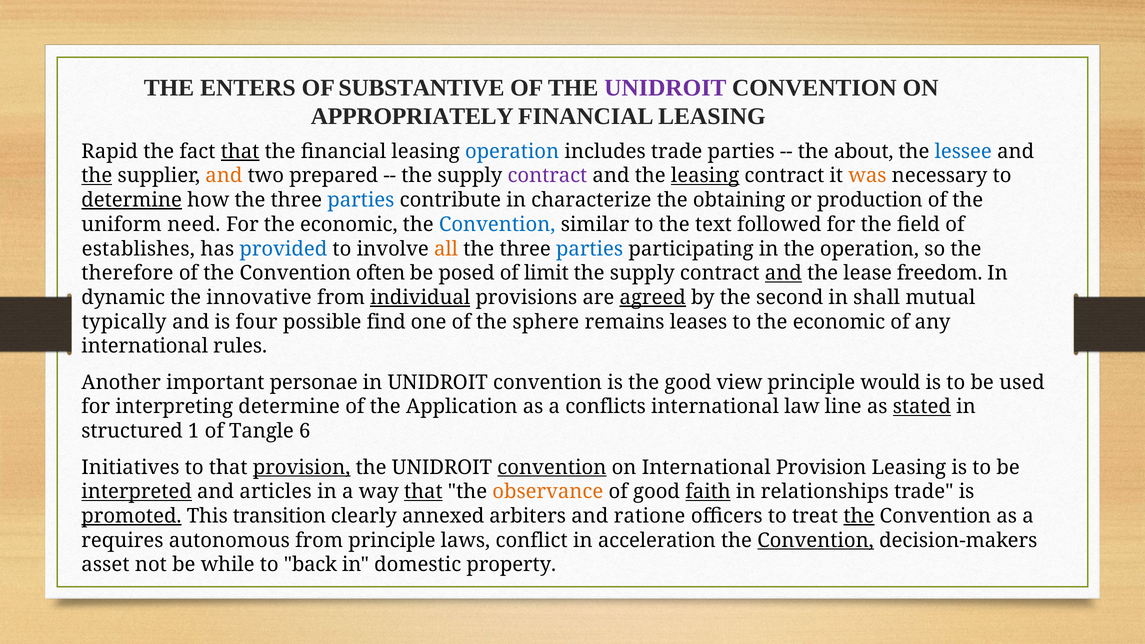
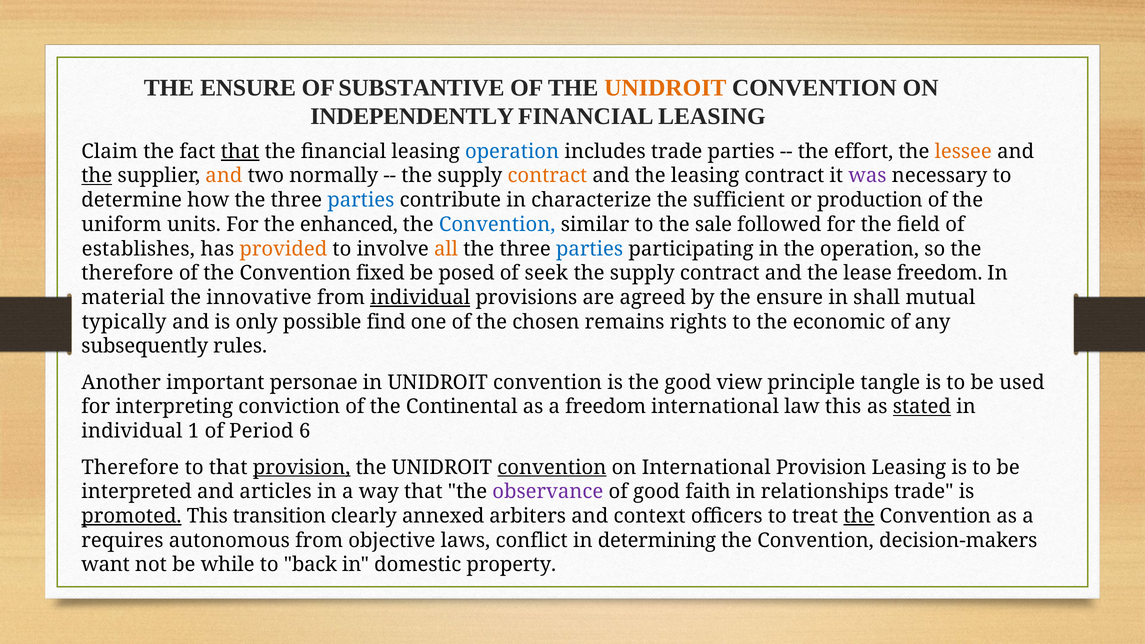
ENTERS at (248, 88): ENTERS -> ENSURE
UNIDROIT at (665, 88) colour: purple -> orange
APPROPRIATELY: APPROPRIATELY -> INDEPENDENTLY
Rapid: Rapid -> Claim
about: about -> effort
lessee colour: blue -> orange
prepared: prepared -> normally
contract at (547, 176) colour: purple -> orange
leasing at (705, 176) underline: present -> none
was colour: orange -> purple
determine at (132, 200) underline: present -> none
obtaining: obtaining -> sufficient
need: need -> units
For the economic: economic -> enhanced
text: text -> sale
provided colour: blue -> orange
often: often -> fixed
limit: limit -> seek
and at (783, 273) underline: present -> none
dynamic: dynamic -> material
agreed underline: present -> none
by the second: second -> ensure
four: four -> only
sphere: sphere -> chosen
leases: leases -> rights
international at (145, 346): international -> subsequently
would: would -> tangle
interpreting determine: determine -> conviction
Application: Application -> Continental
a conflicts: conflicts -> freedom
law line: line -> this
structured at (132, 431): structured -> individual
Tangle: Tangle -> Period
Initiatives at (130, 467): Initiatives -> Therefore
interpreted underline: present -> none
that at (423, 492) underline: present -> none
observance colour: orange -> purple
faith underline: present -> none
ratione: ratione -> context
from principle: principle -> objective
acceleration: acceleration -> determining
Convention at (816, 540) underline: present -> none
asset: asset -> want
